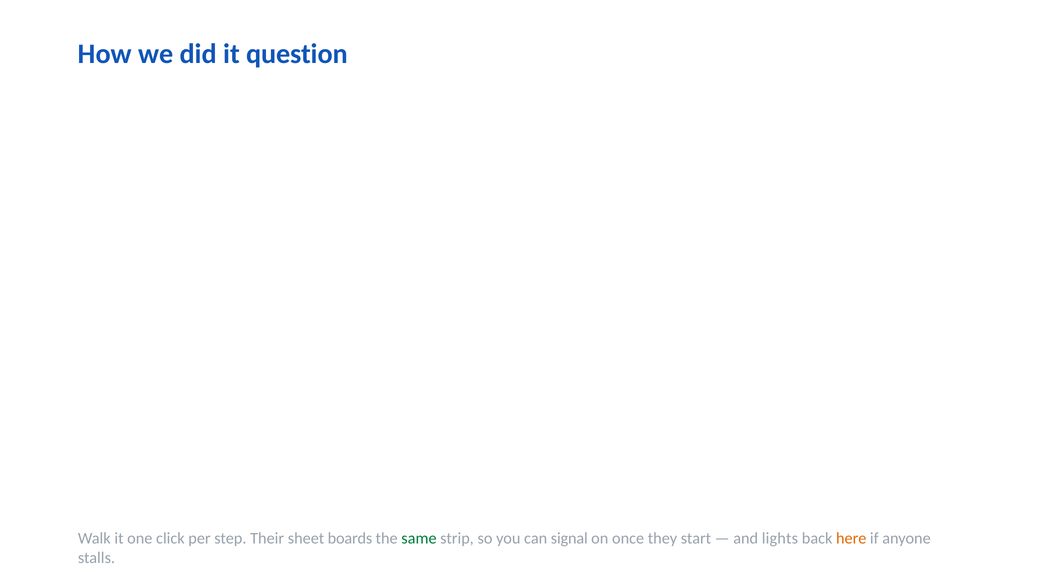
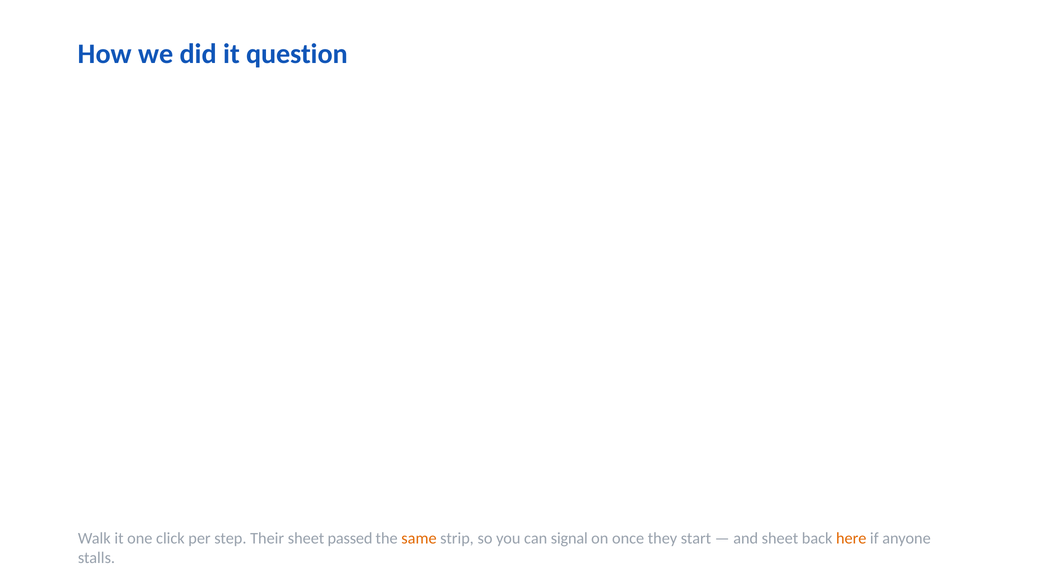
boards: boards -> passed
same colour: green -> orange
and lights: lights -> sheet
